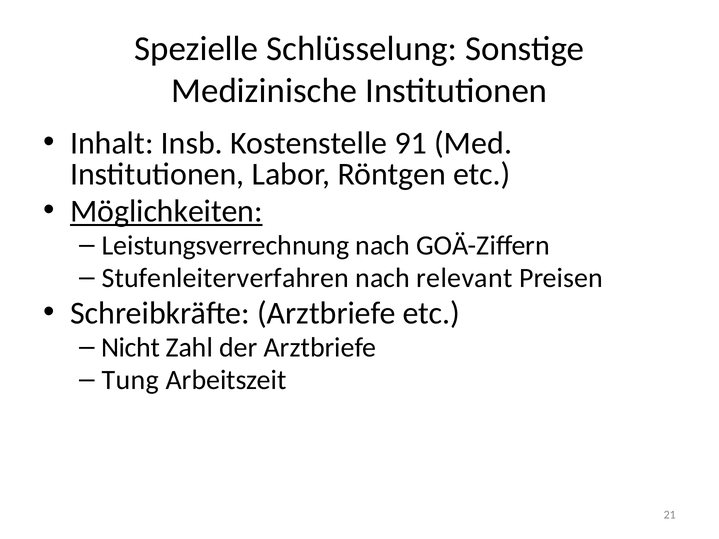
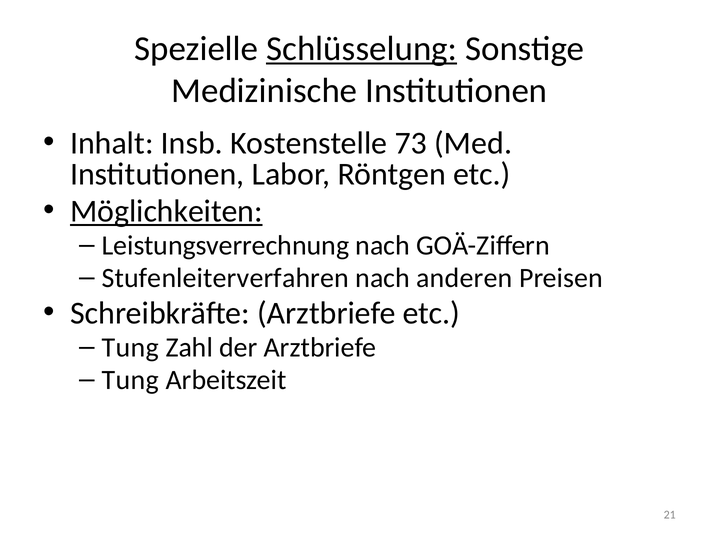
Schlüsselung underline: none -> present
91: 91 -> 73
relevant: relevant -> anderen
Nicht at (131, 348): Nicht -> Tung
